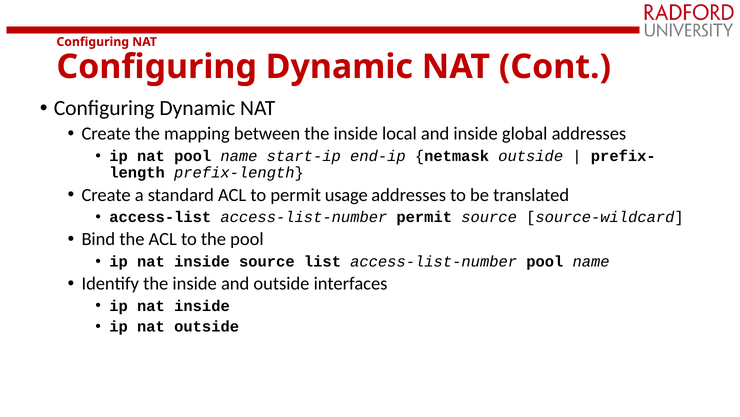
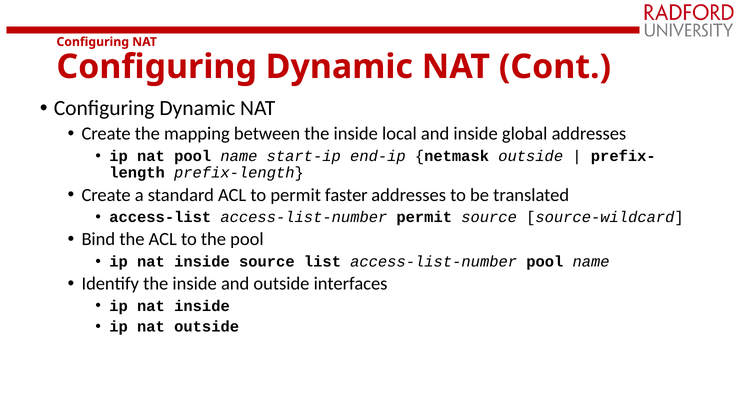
usage: usage -> faster
